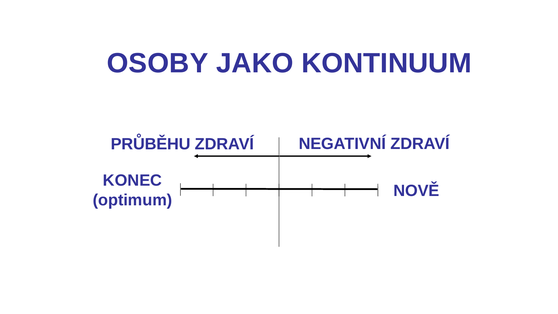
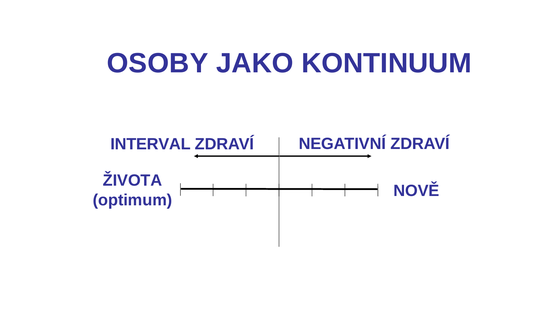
PRŮBĚHU: PRŮBĚHU -> INTERVAL
KONEC: KONEC -> ŽIVOTA
